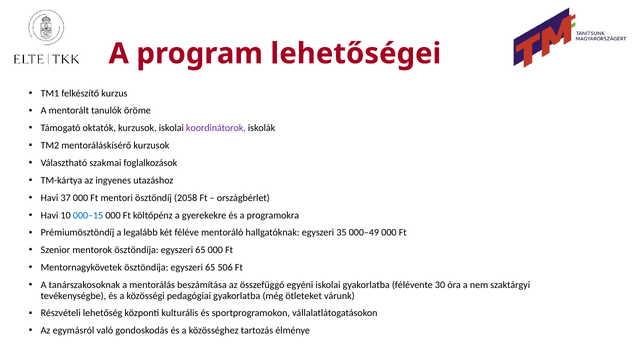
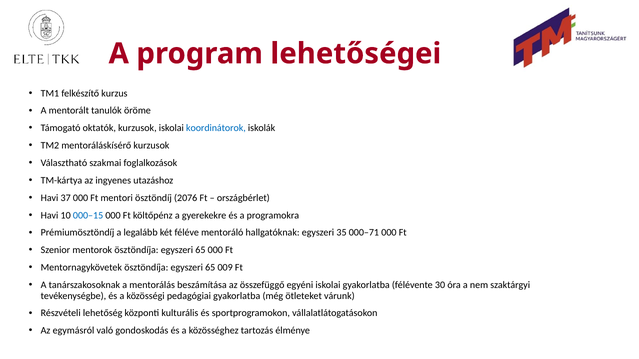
koordinátorok colour: purple -> blue
2058: 2058 -> 2076
000–49: 000–49 -> 000–71
506: 506 -> 009
